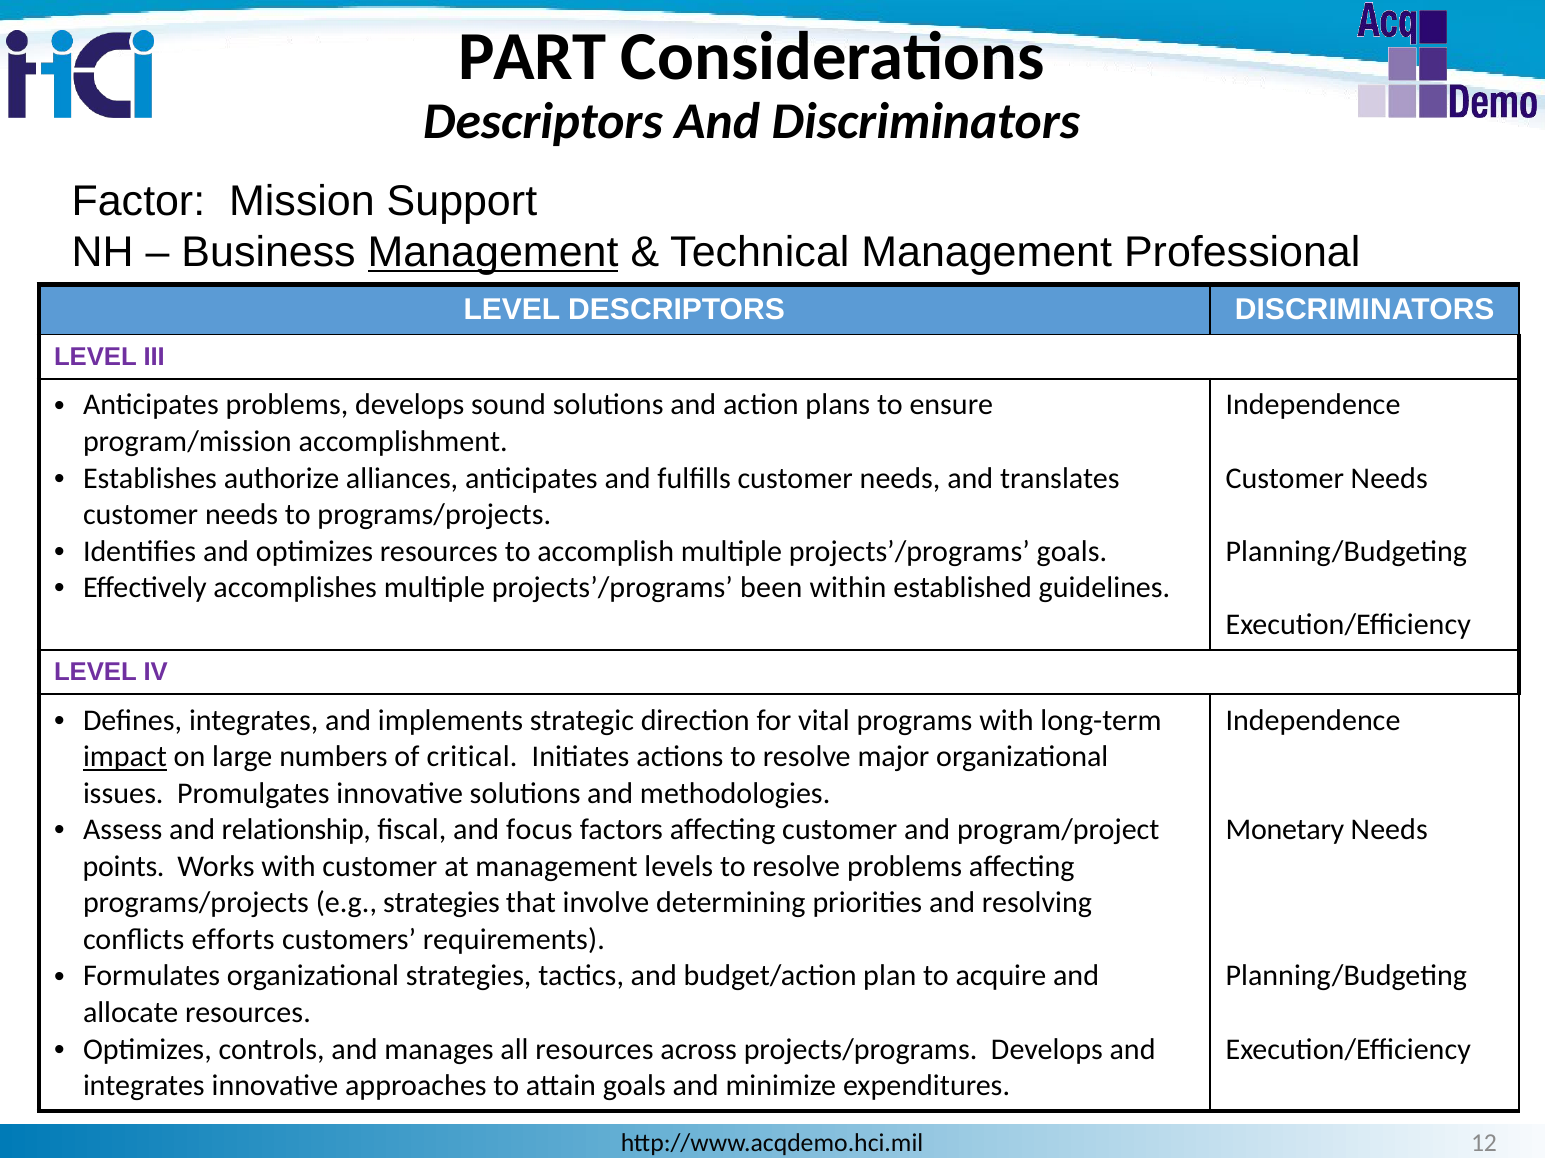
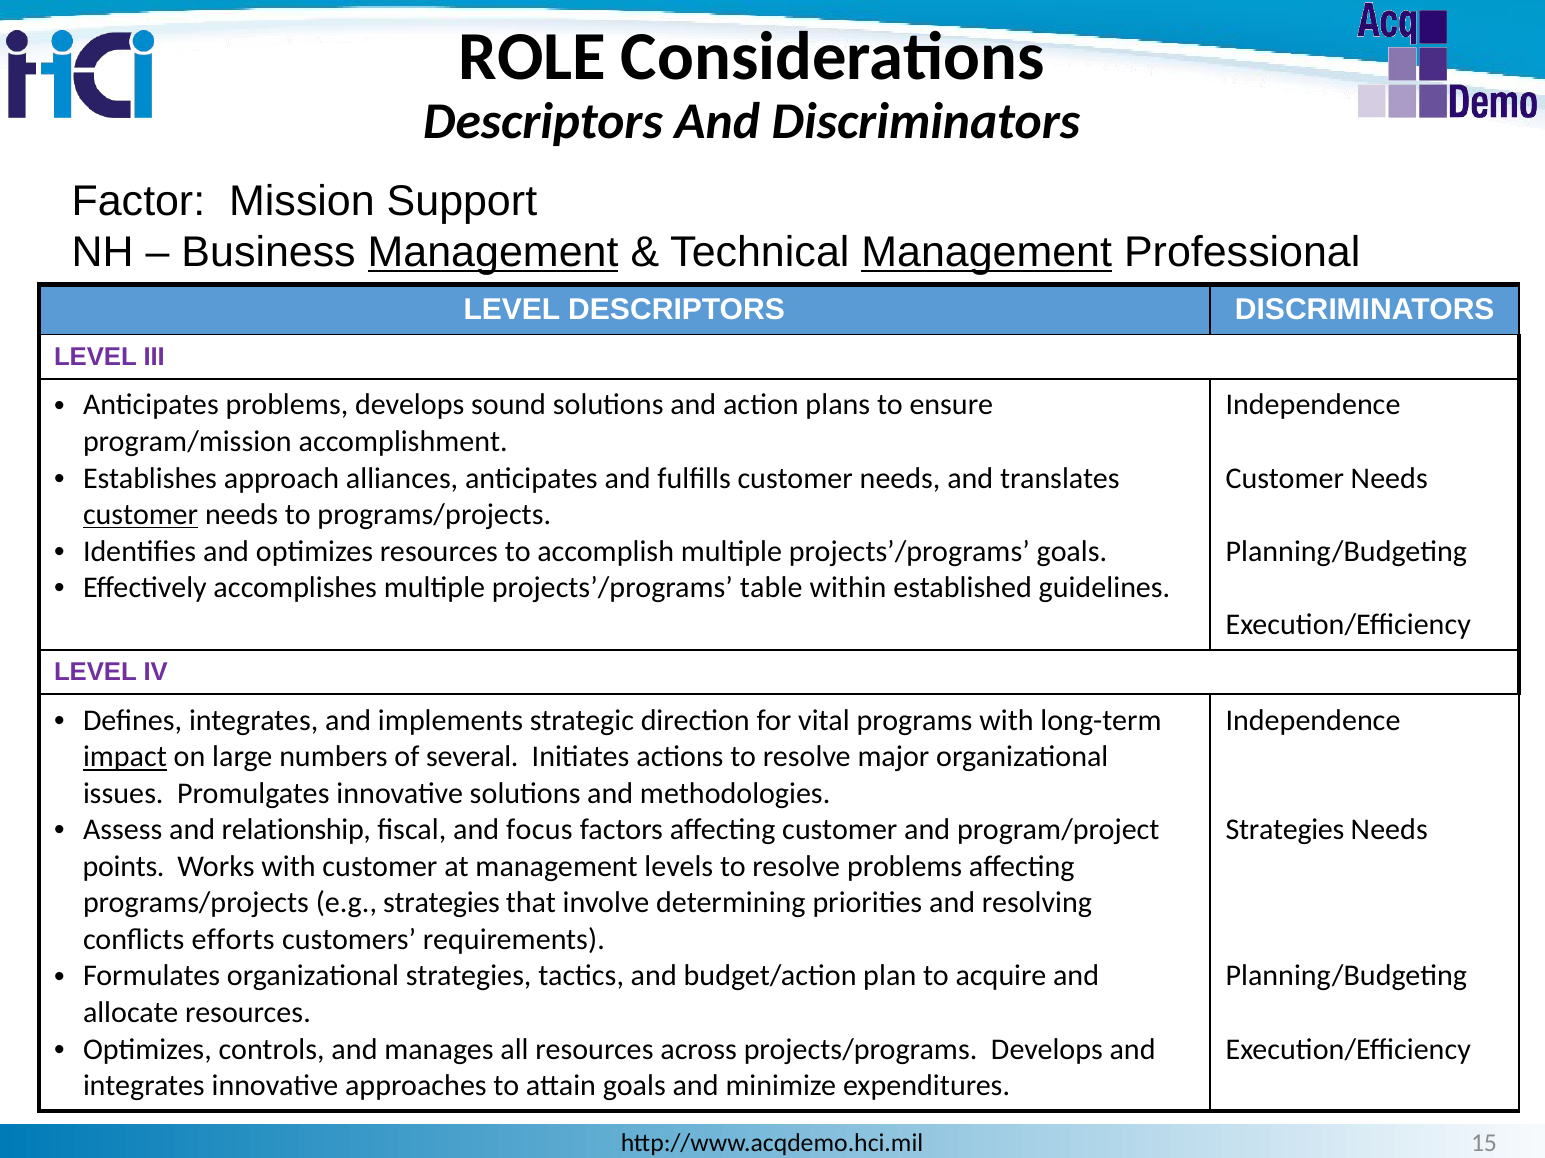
PART: PART -> ROLE
Management at (987, 253) underline: none -> present
authorize: authorize -> approach
customer at (141, 515) underline: none -> present
been: been -> table
critical: critical -> several
Monetary at (1285, 830): Monetary -> Strategies
12: 12 -> 15
